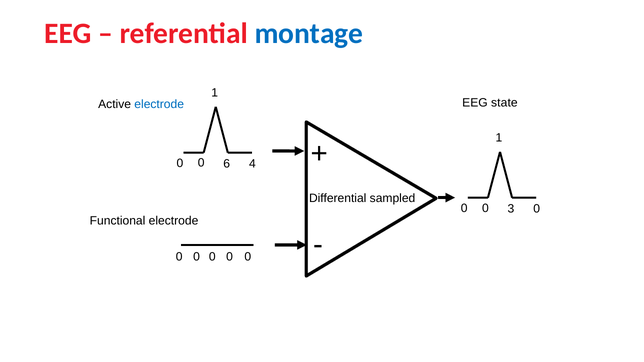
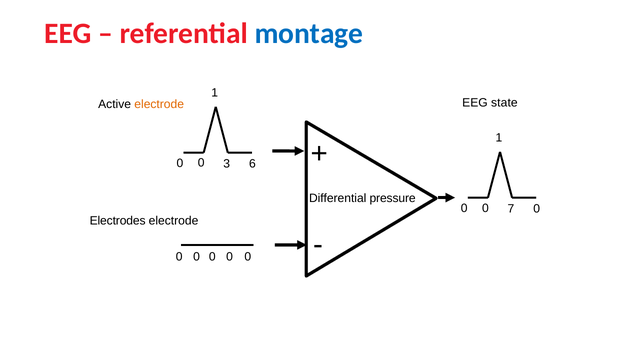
electrode at (159, 105) colour: blue -> orange
6: 6 -> 3
4: 4 -> 6
sampled: sampled -> pressure
3: 3 -> 7
Functional: Functional -> Electrodes
